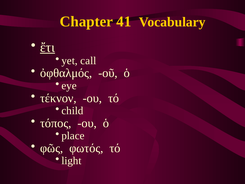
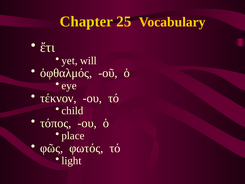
41: 41 -> 25
ἔτι underline: present -> none
call: call -> will
